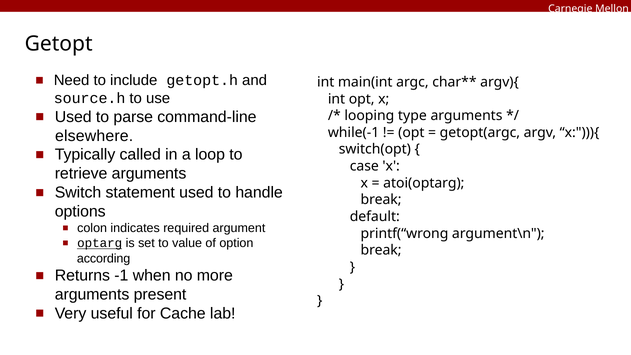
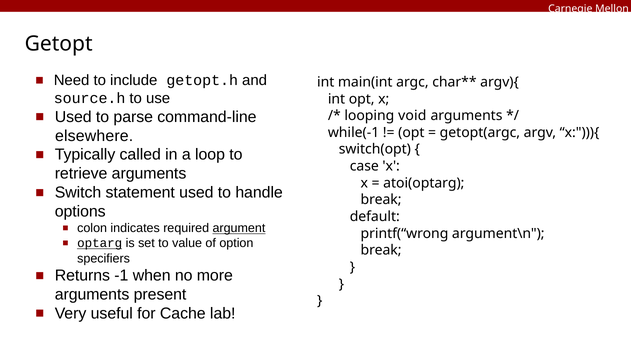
type: type -> void
argument underline: none -> present
according: according -> specifiers
